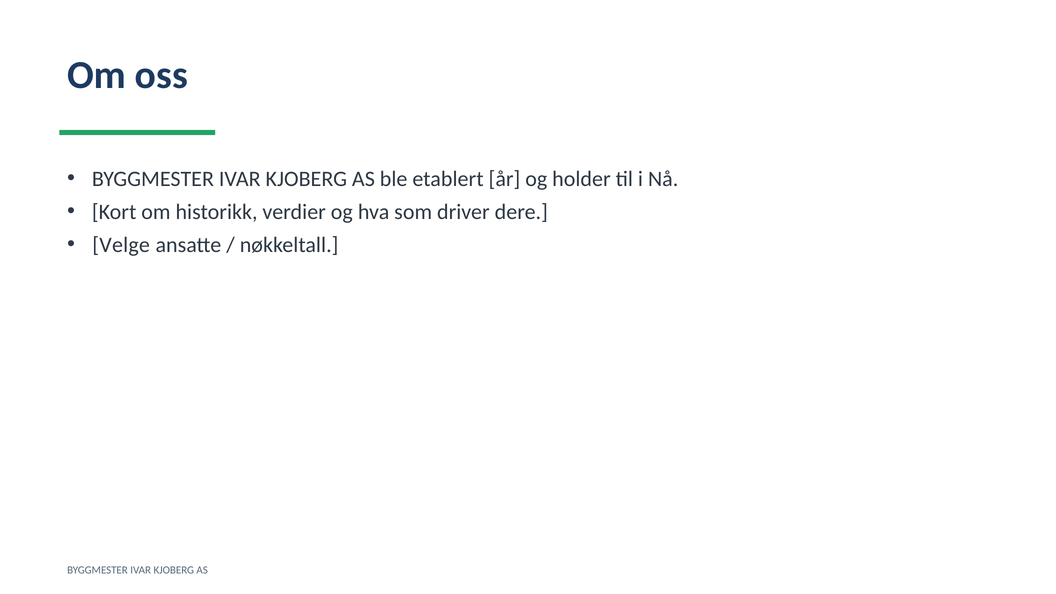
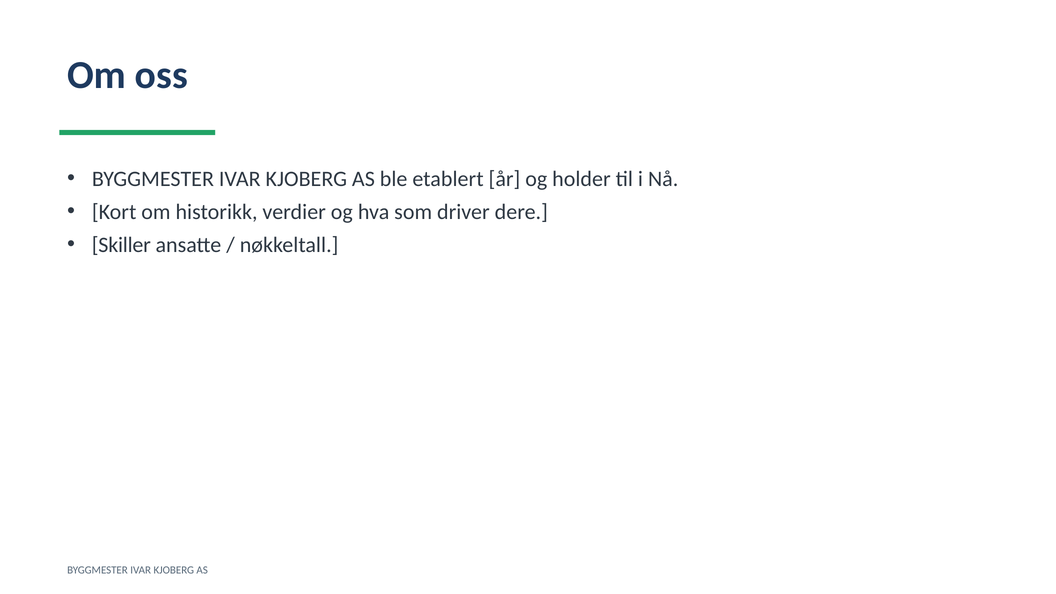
Velge: Velge -> Skiller
